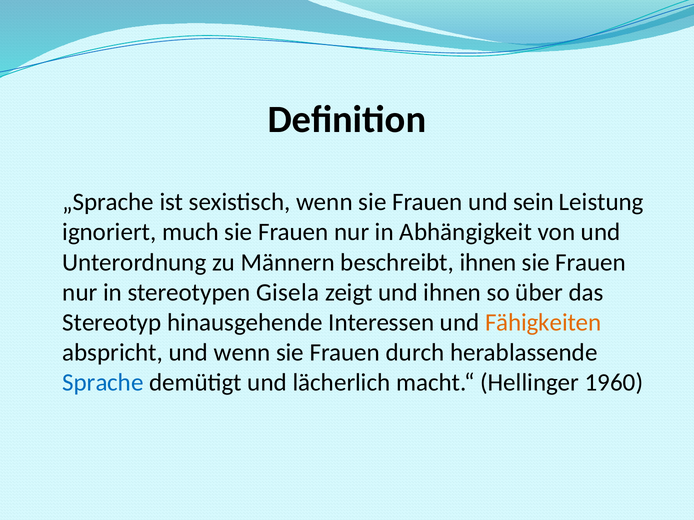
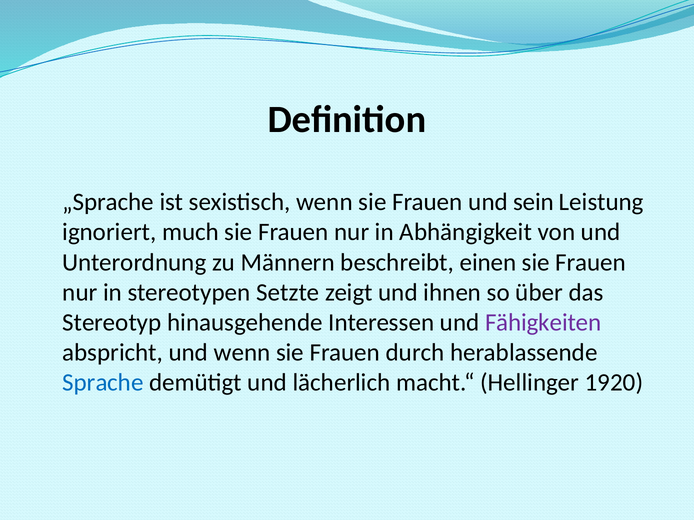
beschreibt ihnen: ihnen -> einen
Gisela: Gisela -> Setzte
Fähigkeiten colour: orange -> purple
1960: 1960 -> 1920
